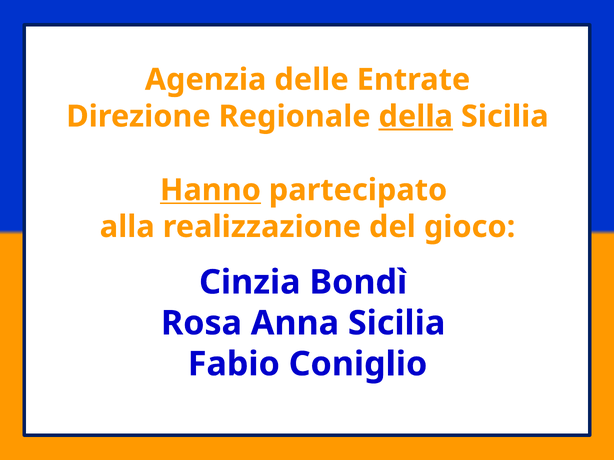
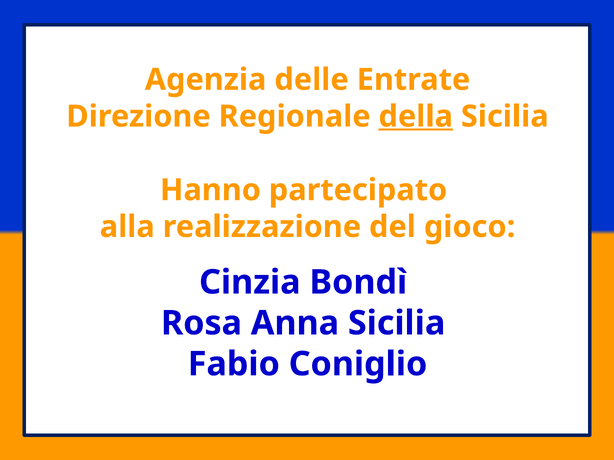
Hanno underline: present -> none
